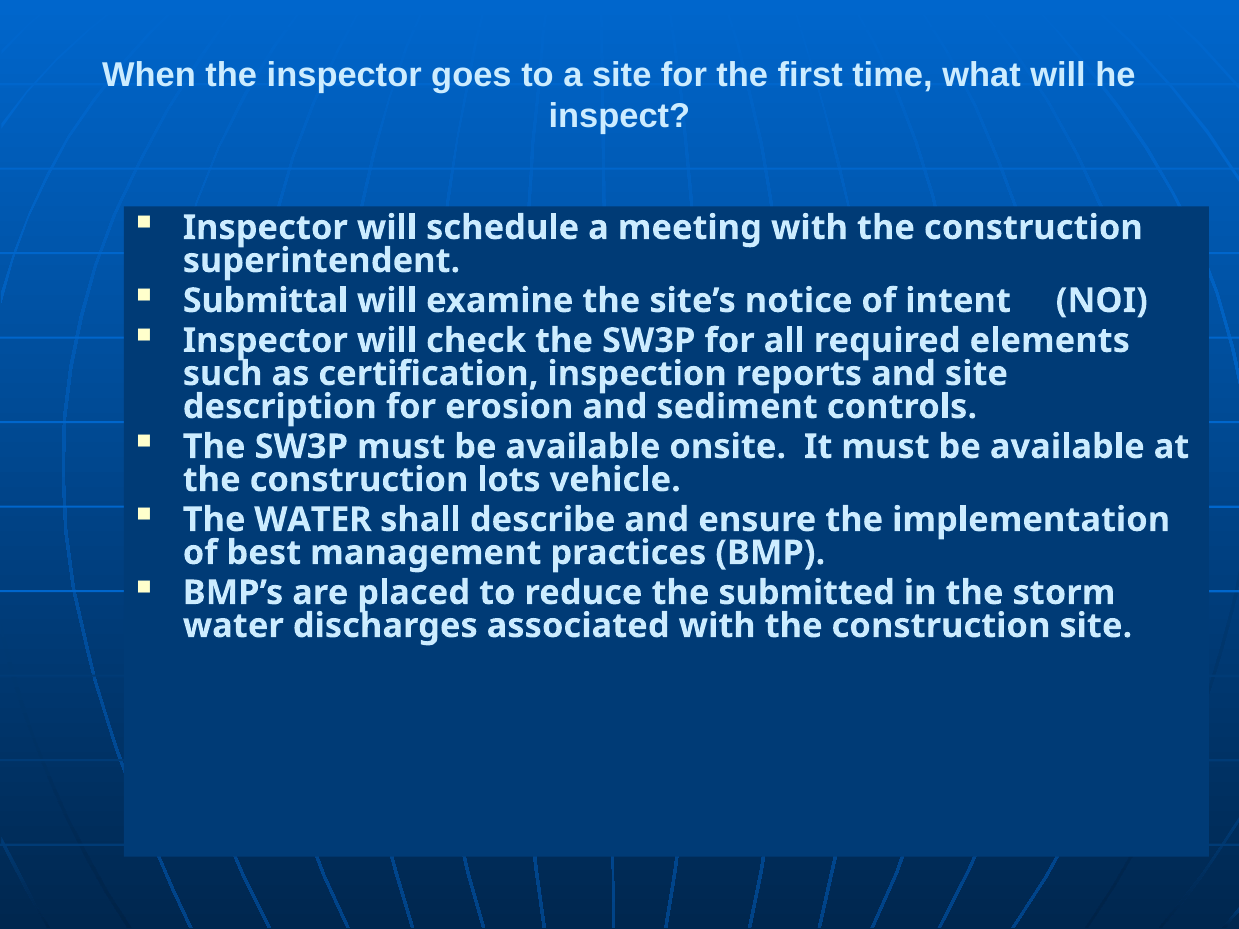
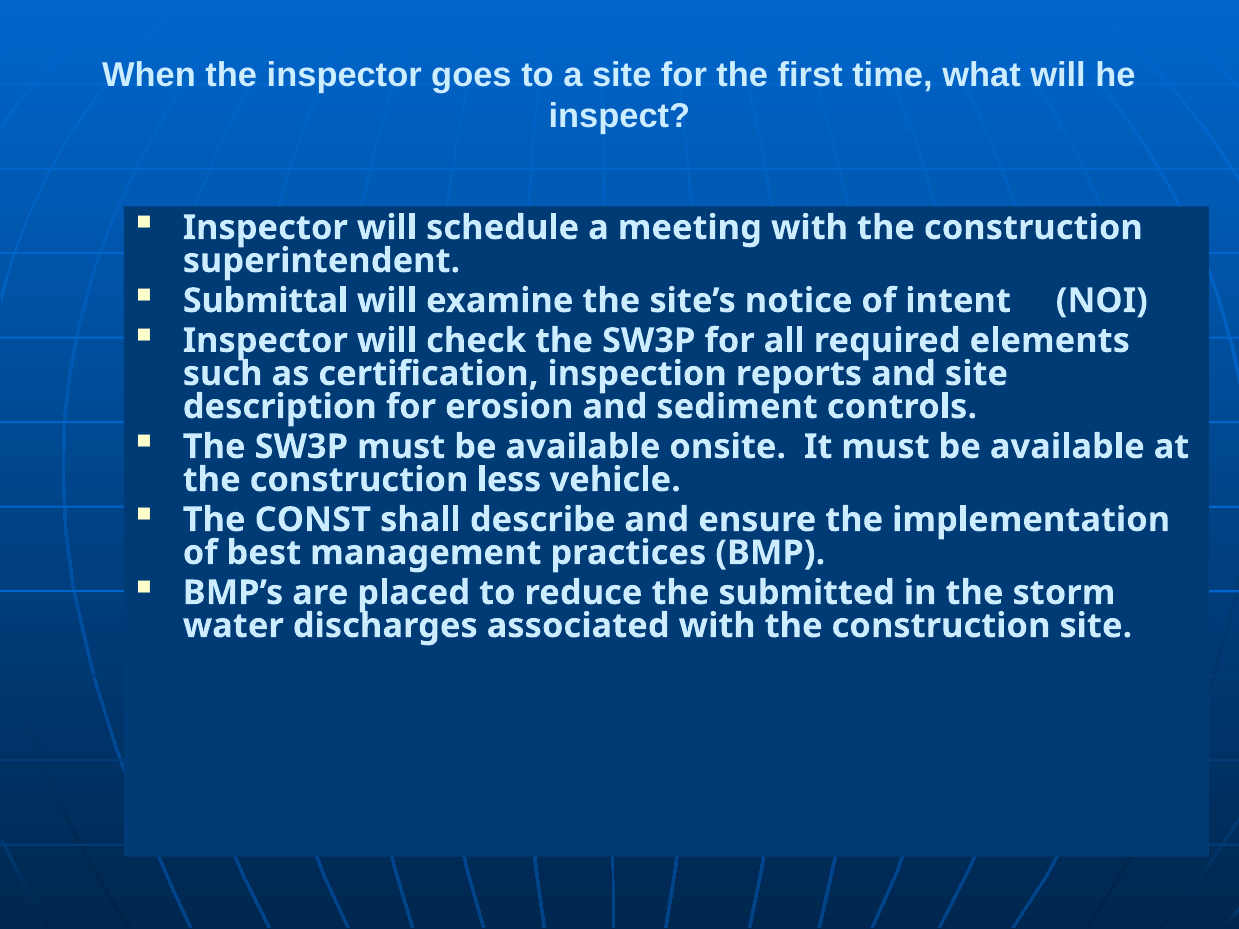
lots: lots -> less
The WATER: WATER -> CONST
